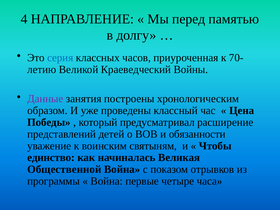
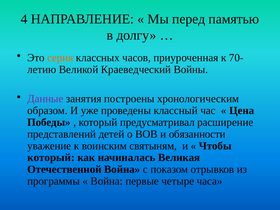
серия colour: blue -> orange
единство at (51, 158): единство -> который
Общественной: Общественной -> Отечественной
